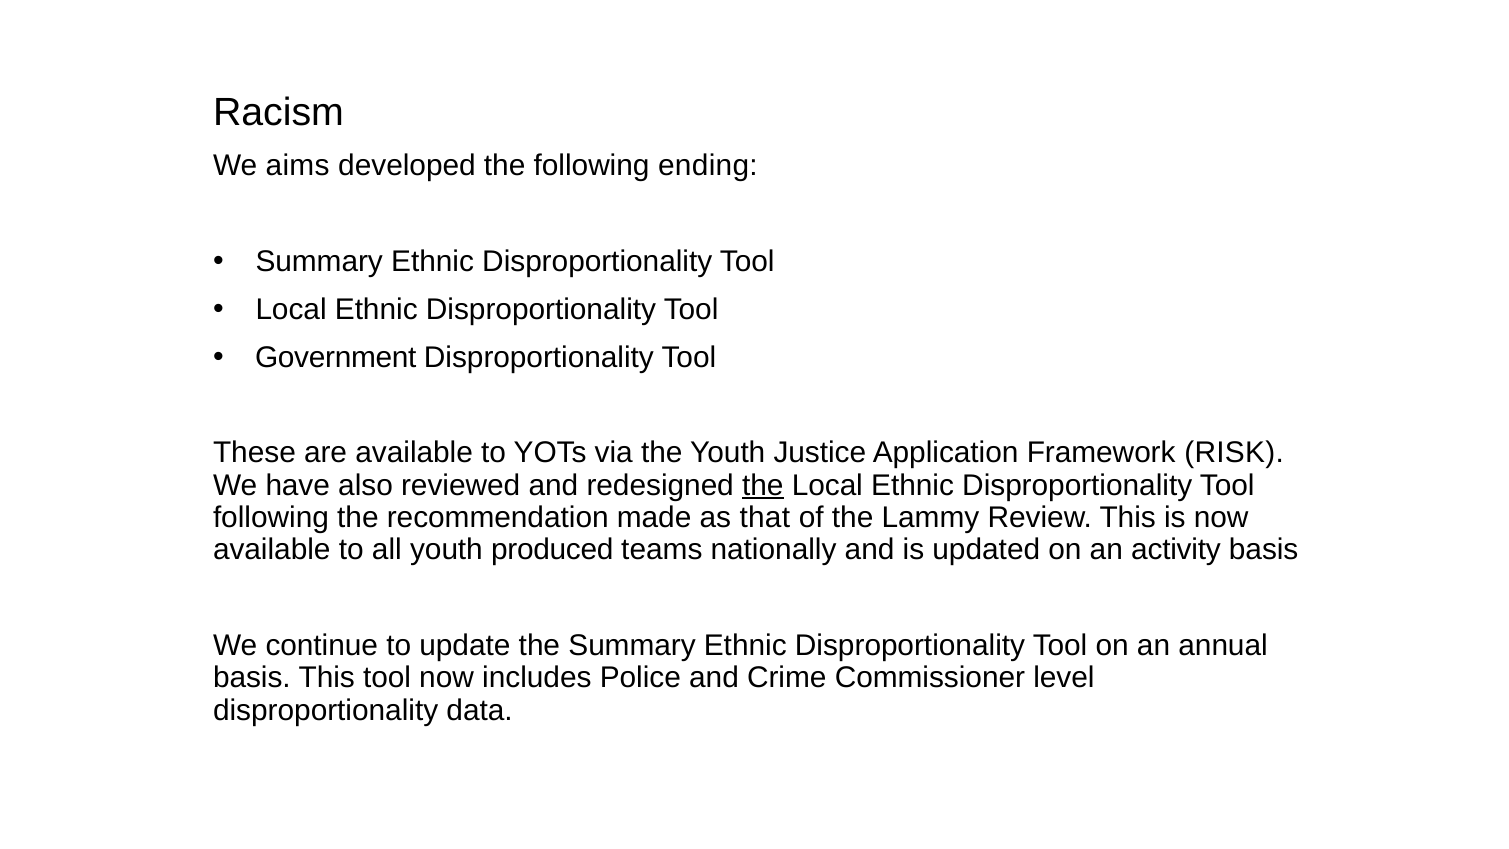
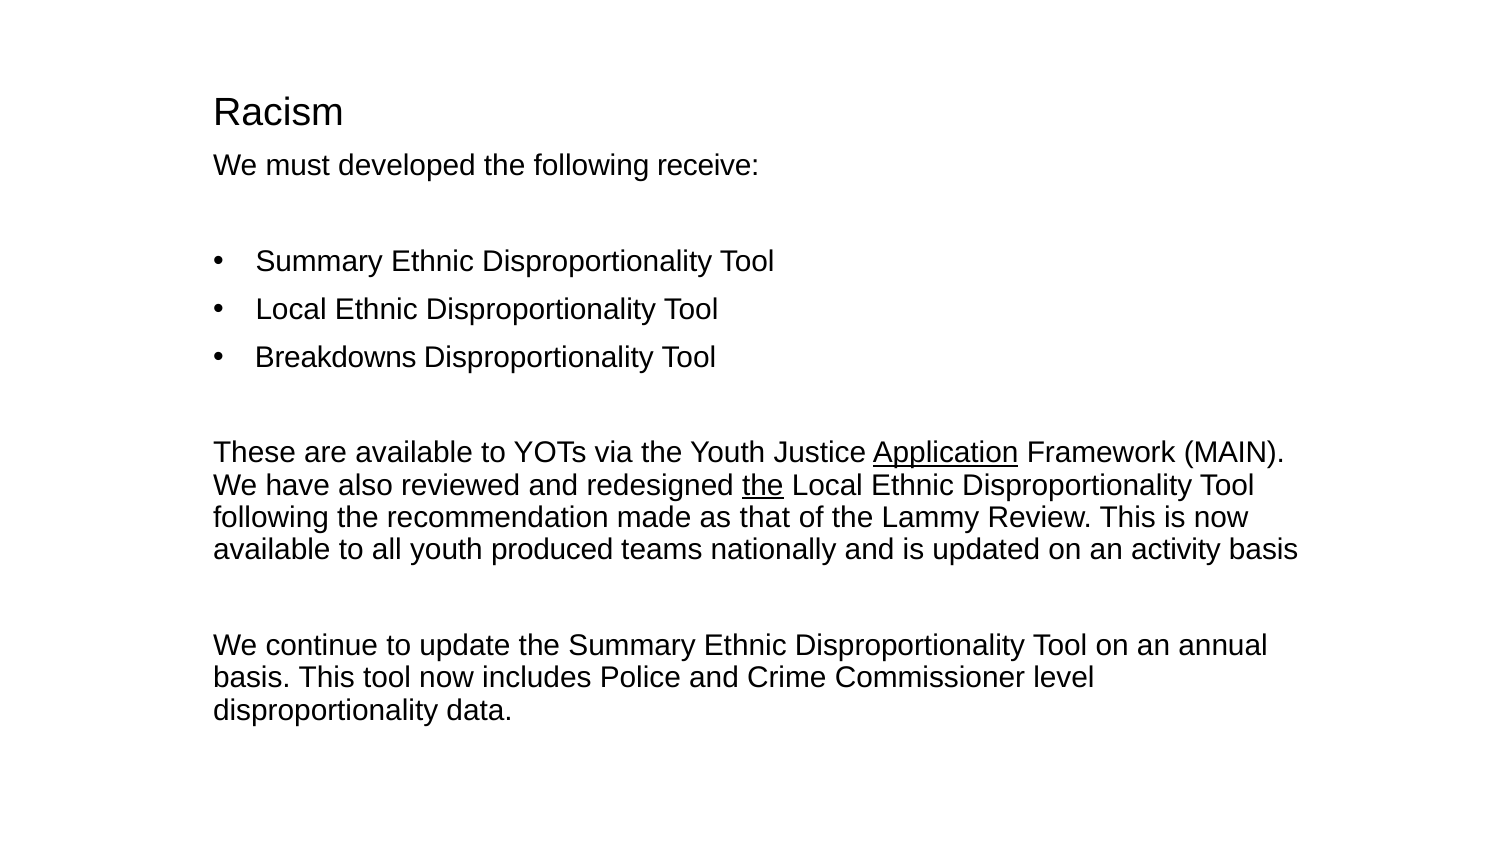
aims: aims -> must
ending: ending -> receive
Government: Government -> Breakdowns
Application underline: none -> present
RISK: RISK -> MAIN
